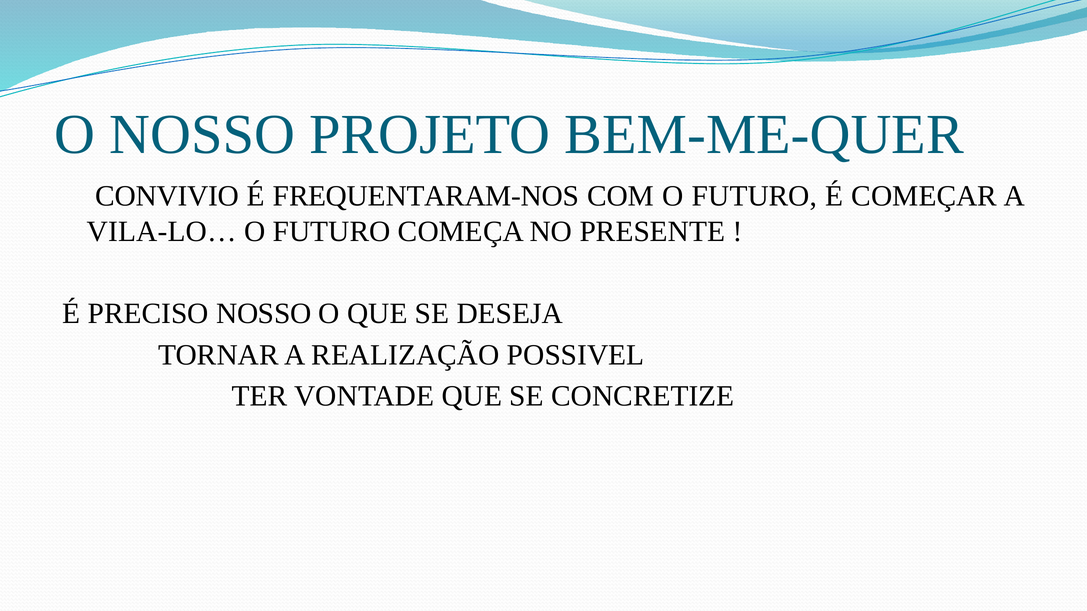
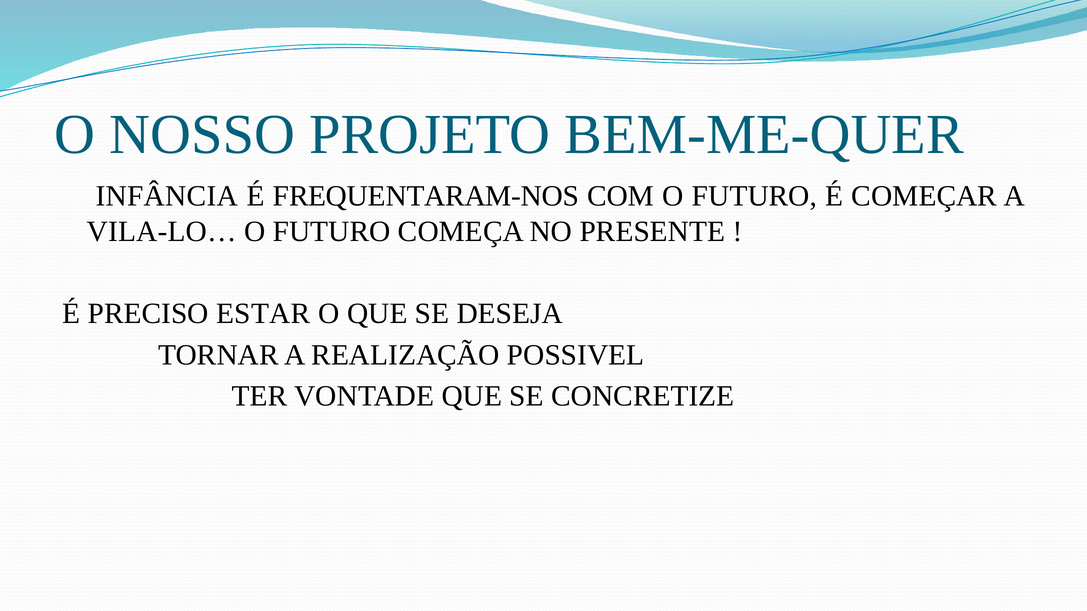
CONVIVIO: CONVIVIO -> INFÂNCIA
PRECISO NOSSO: NOSSO -> ESTAR
